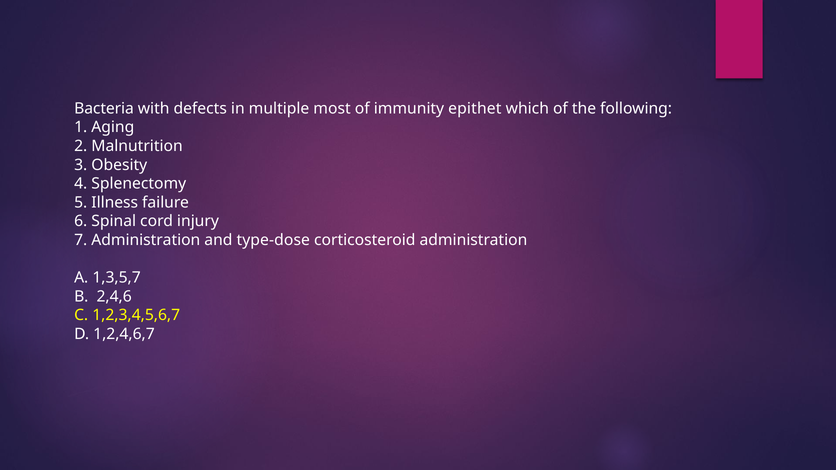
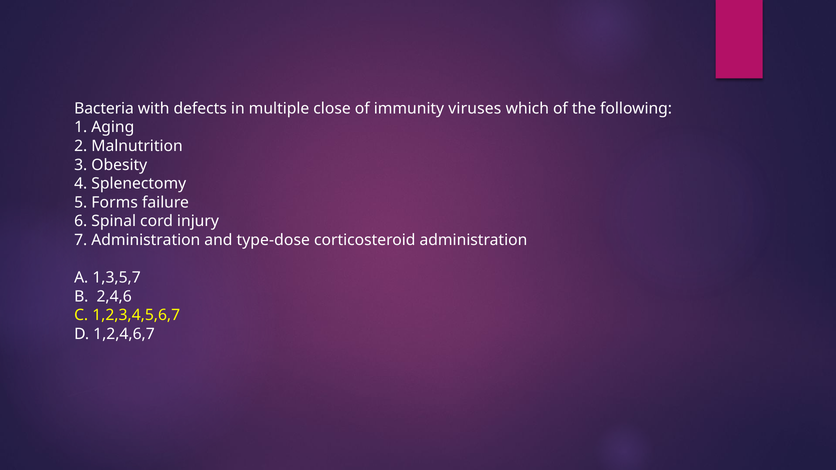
most: most -> close
epithet: epithet -> viruses
Illness: Illness -> Forms
